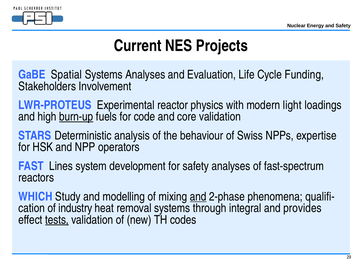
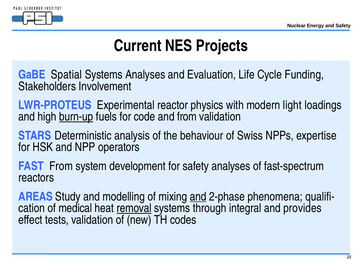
and core: core -> from
FAST Lines: Lines -> From
WHICH: WHICH -> AREAS
industry: industry -> medical
removal underline: none -> present
tests underline: present -> none
